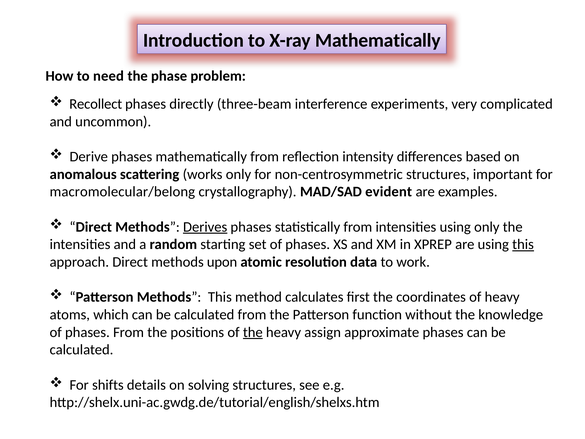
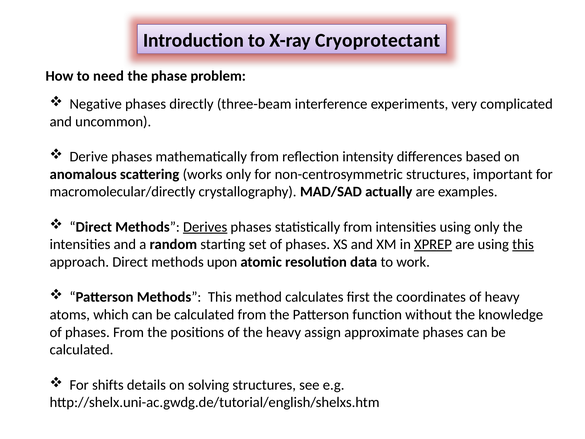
X-ray Mathematically: Mathematically -> Cryoprotectant
Recollect: Recollect -> Negative
macromolecular/belong: macromolecular/belong -> macromolecular/directly
evident: evident -> actually
XPREP underline: none -> present
the at (253, 332) underline: present -> none
